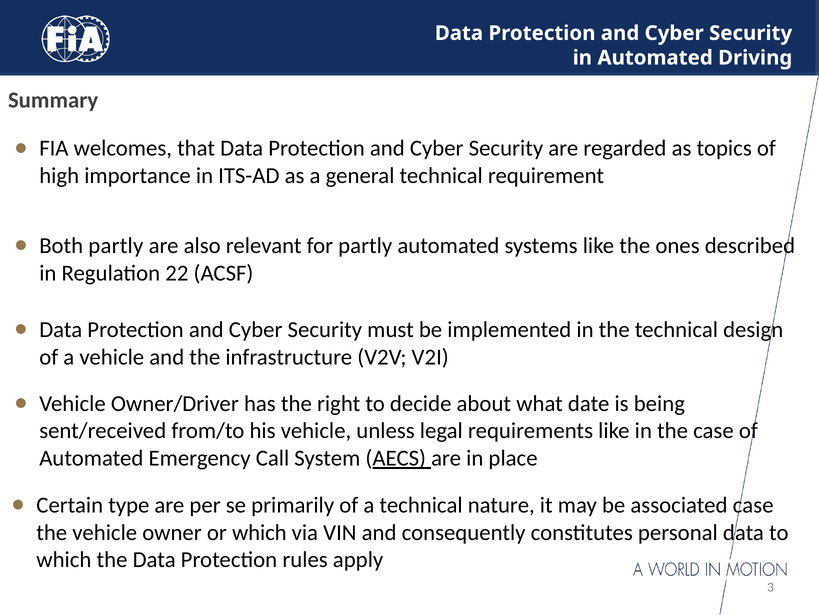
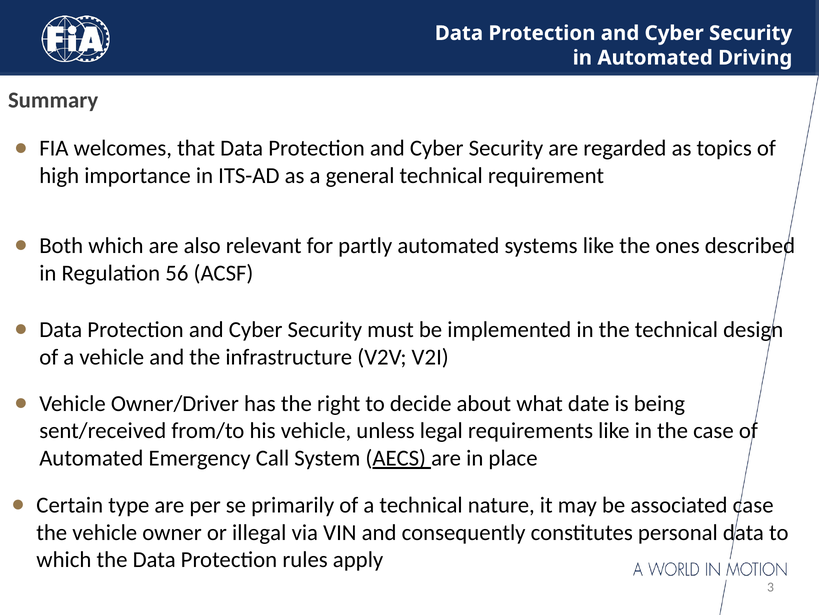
Both partly: partly -> which
22: 22 -> 56
or which: which -> illegal
